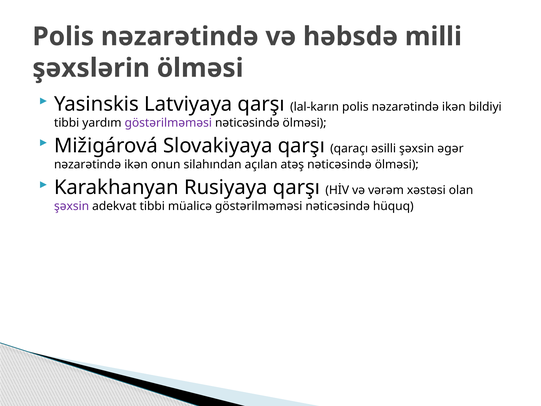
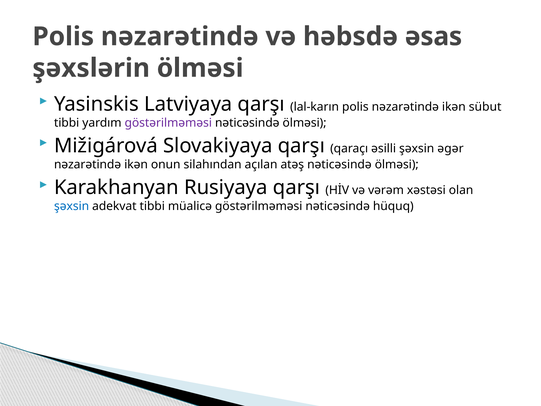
milli: milli -> əsas
bildiyi: bildiyi -> sübut
şəxsin at (72, 206) colour: purple -> blue
